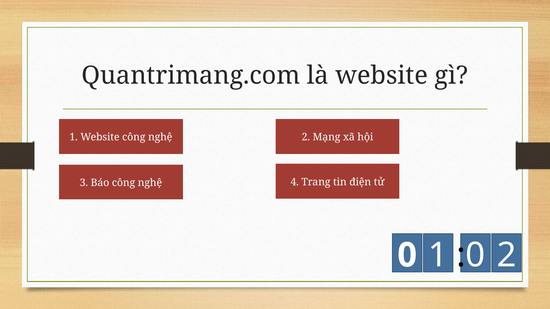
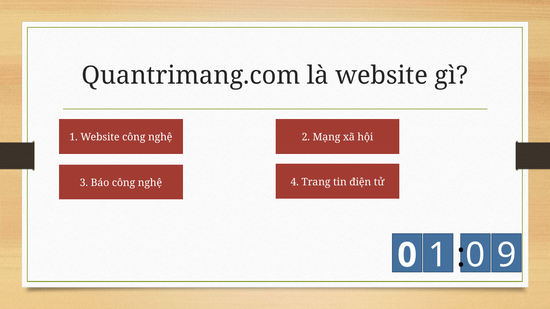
1 2: 2 -> 9
